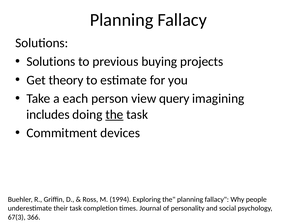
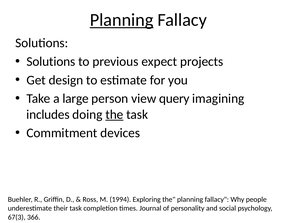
Planning at (122, 20) underline: none -> present
buying: buying -> expect
theory: theory -> design
each: each -> large
